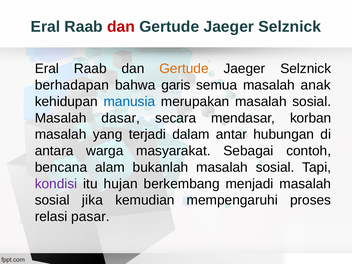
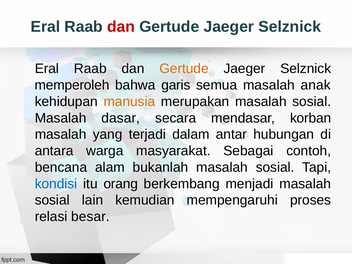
berhadapan: berhadapan -> memperoleh
manusia colour: blue -> orange
kondisi colour: purple -> blue
hujan: hujan -> orang
jika: jika -> lain
pasar: pasar -> besar
